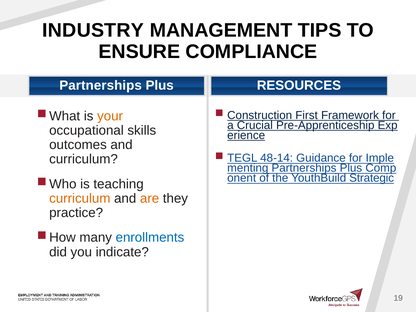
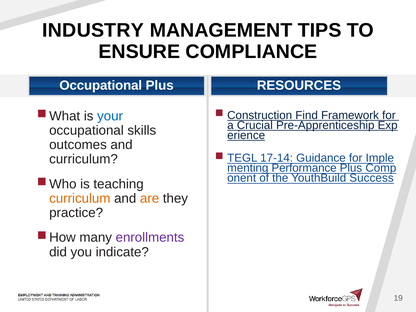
Partnerships at (101, 86): Partnerships -> Occupational
First: First -> Find
your colour: orange -> blue
48-14: 48-14 -> 17-14
Partnerships at (304, 168): Partnerships -> Performance
Strategic: Strategic -> Success
enrollments colour: blue -> purple
